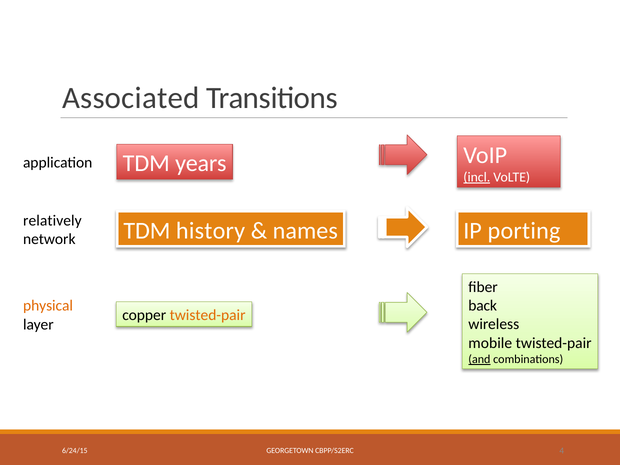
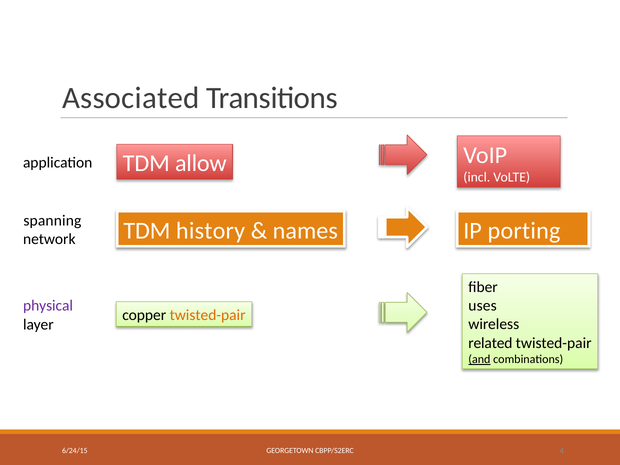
years: years -> allow
incl underline: present -> none
relatively: relatively -> spanning
back: back -> uses
physical colour: orange -> purple
mobile: mobile -> related
